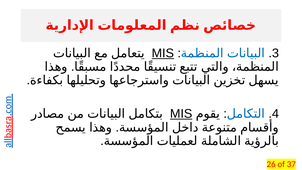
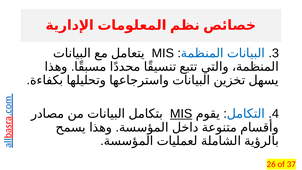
MIS at (163, 53) underline: present -> none
